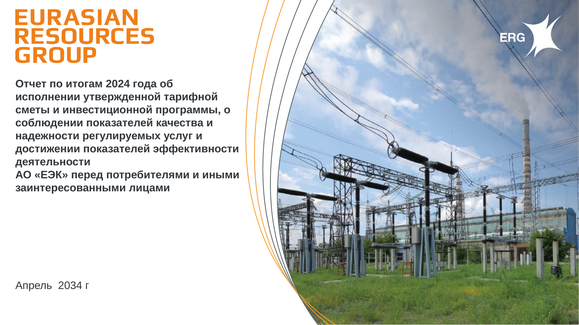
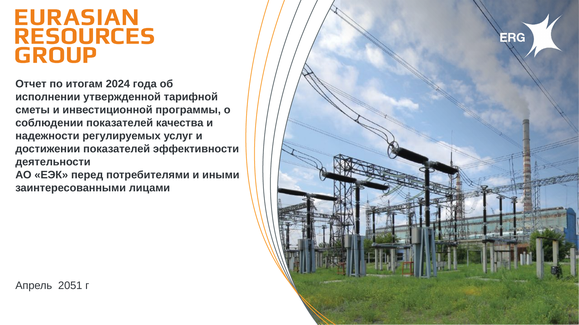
2034: 2034 -> 2051
